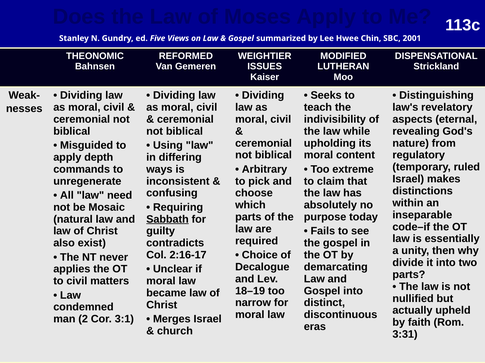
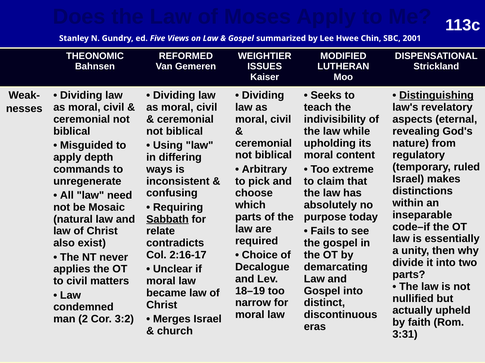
Distinguishing underline: none -> present
guilty: guilty -> relate
3:1: 3:1 -> 3:2
